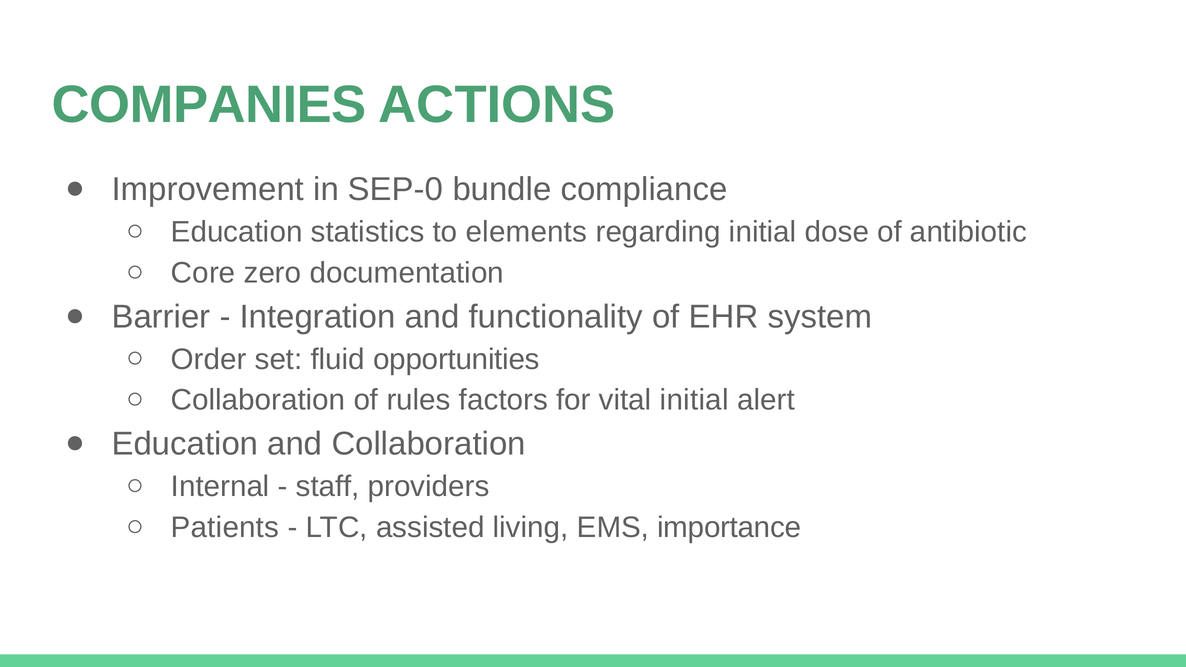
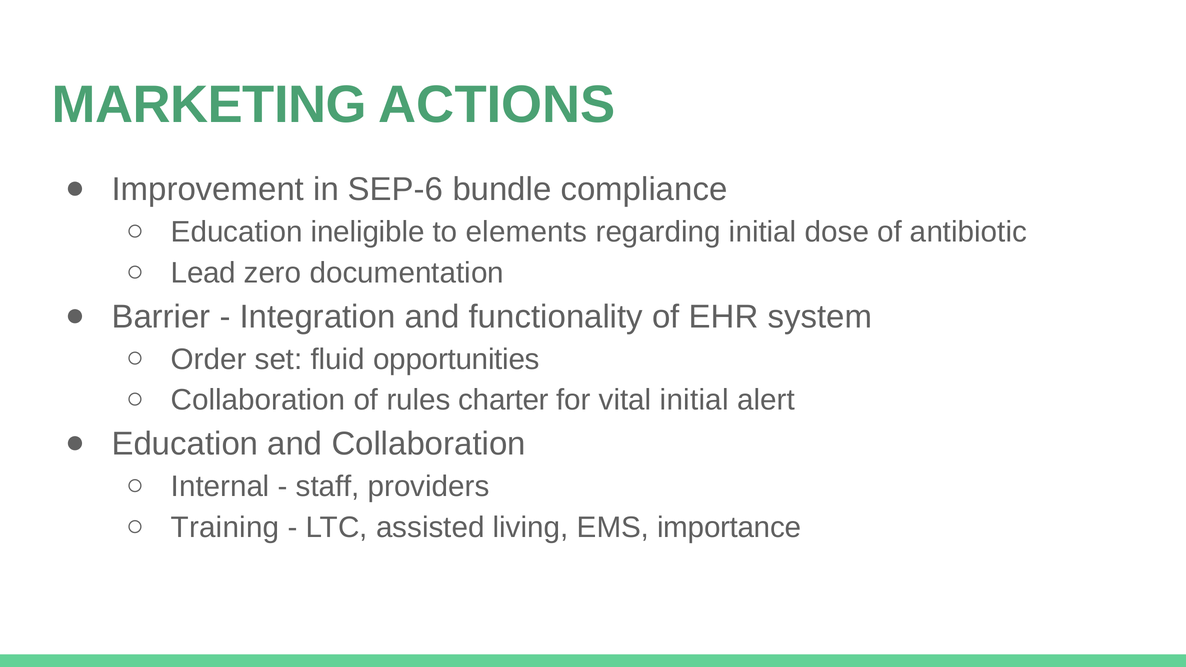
COMPANIES: COMPANIES -> MARKETING
SEP-0: SEP-0 -> SEP-6
statistics: statistics -> ineligible
Core: Core -> Lead
factors: factors -> charter
Patients: Patients -> Training
